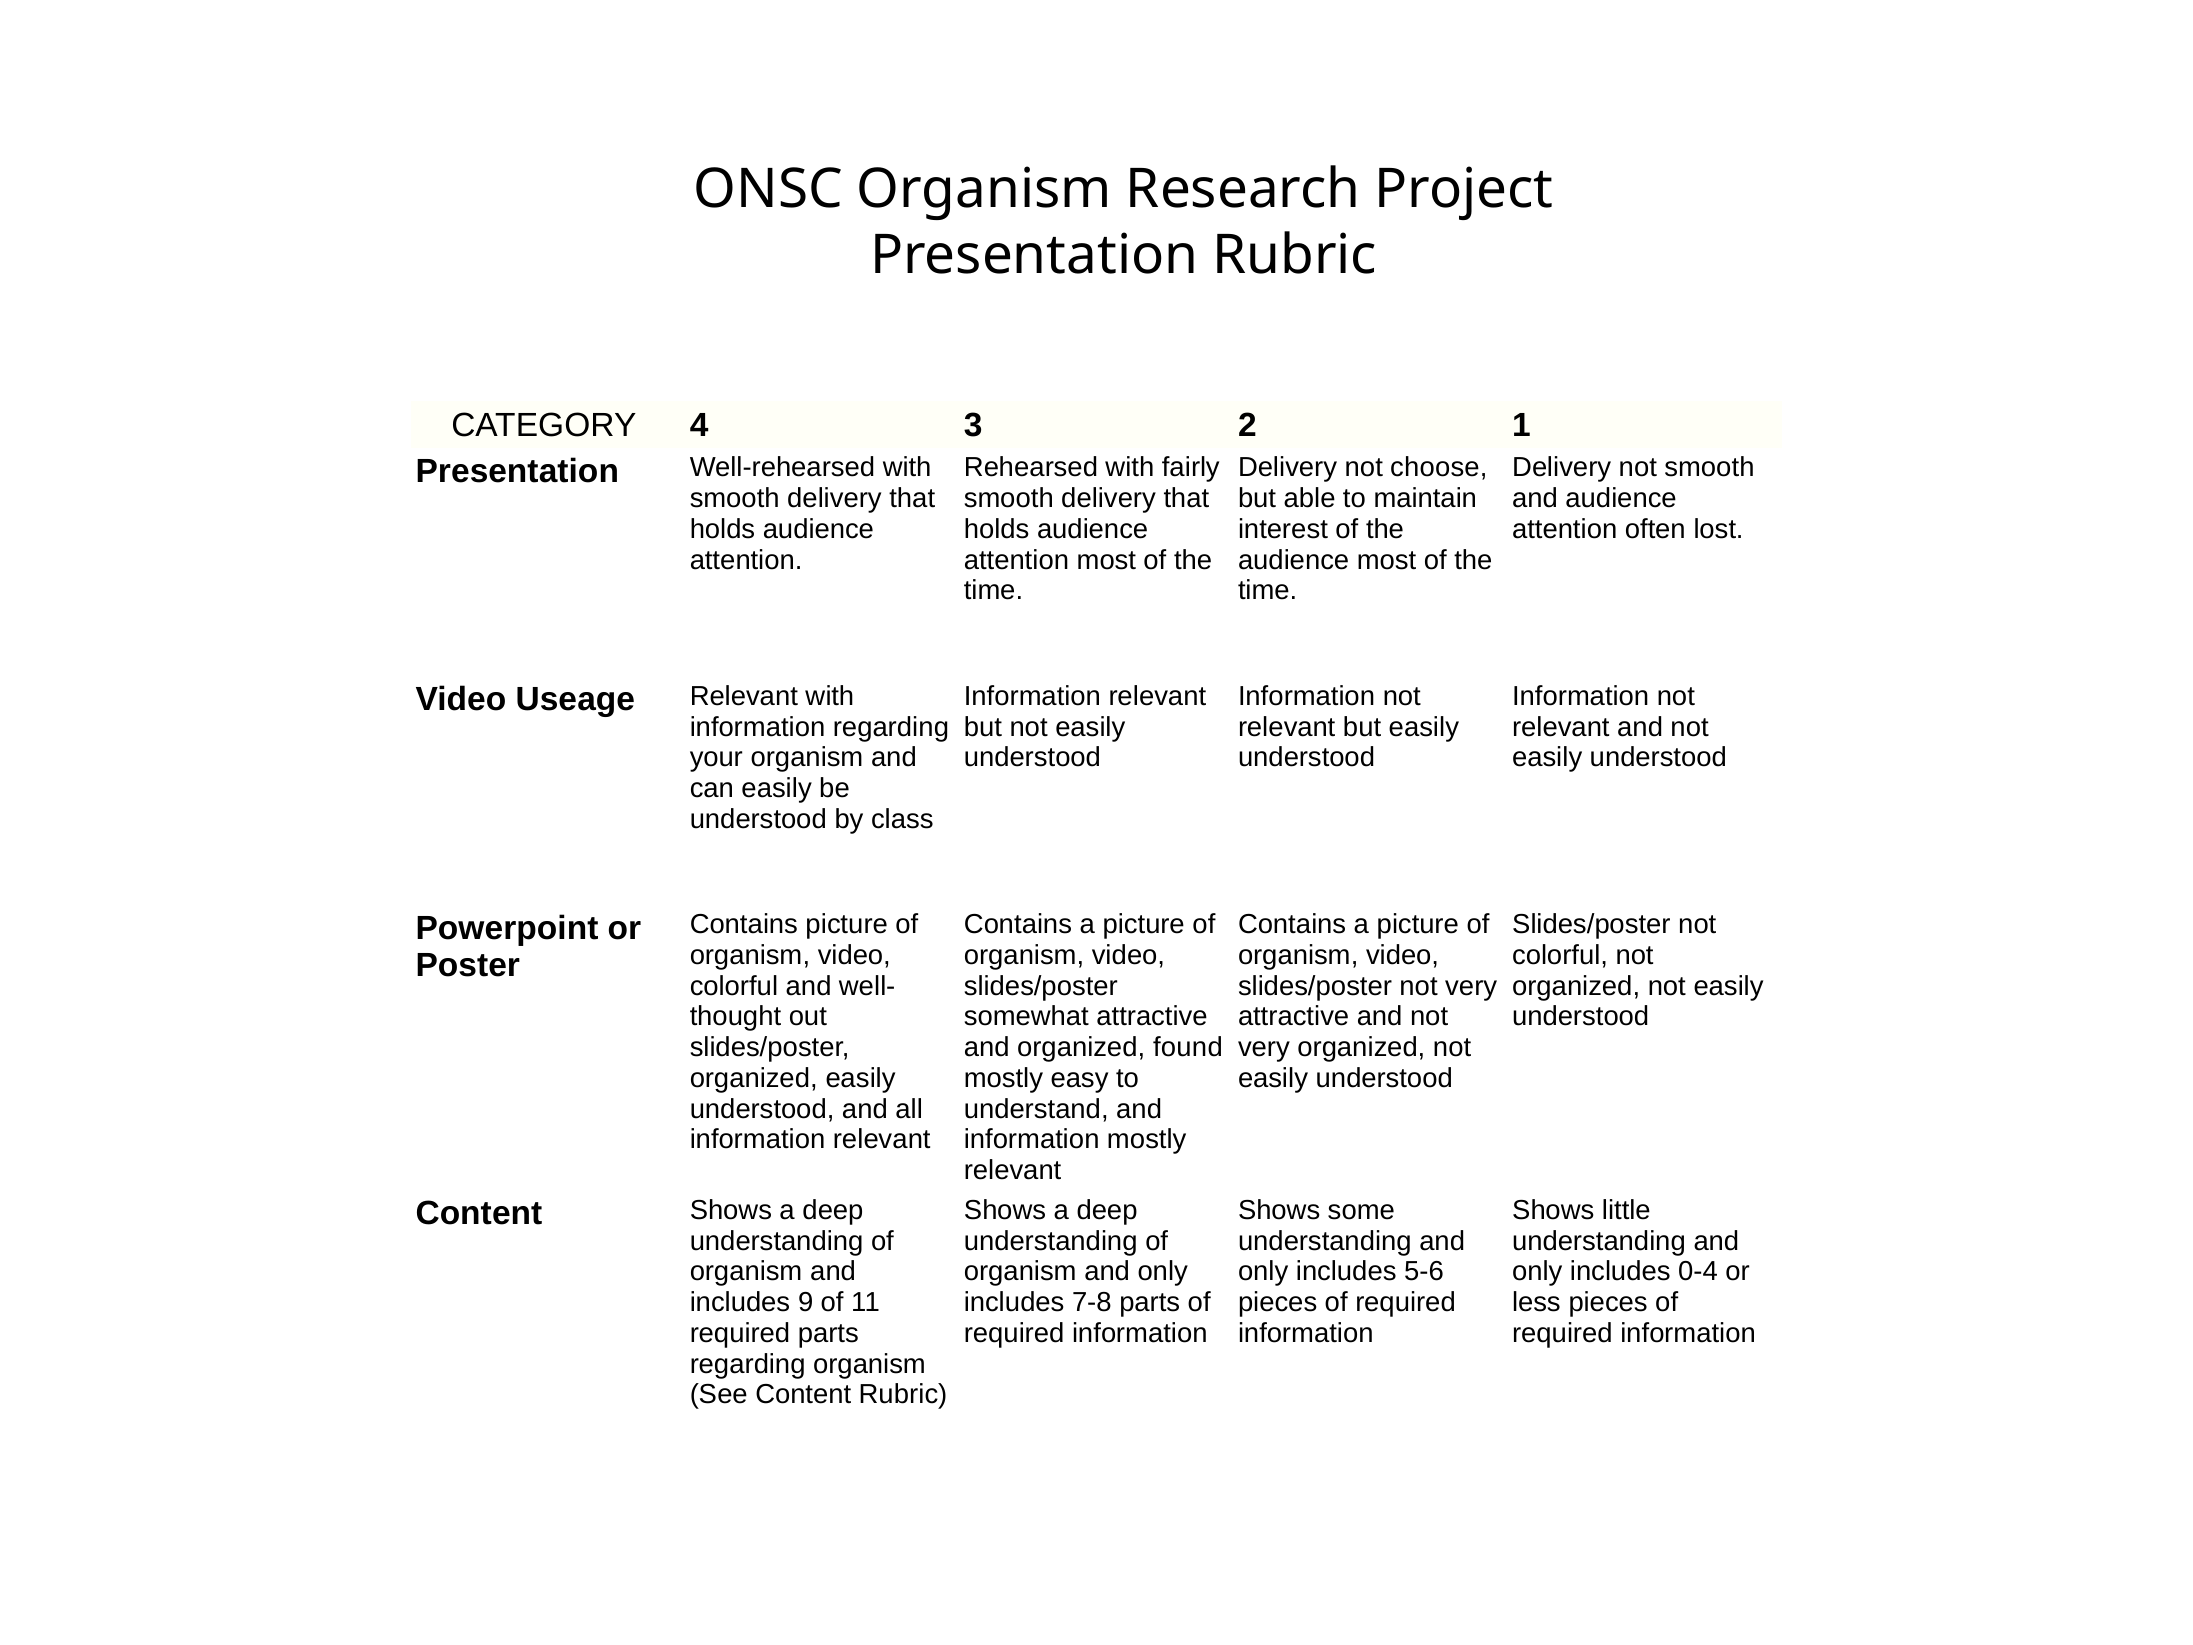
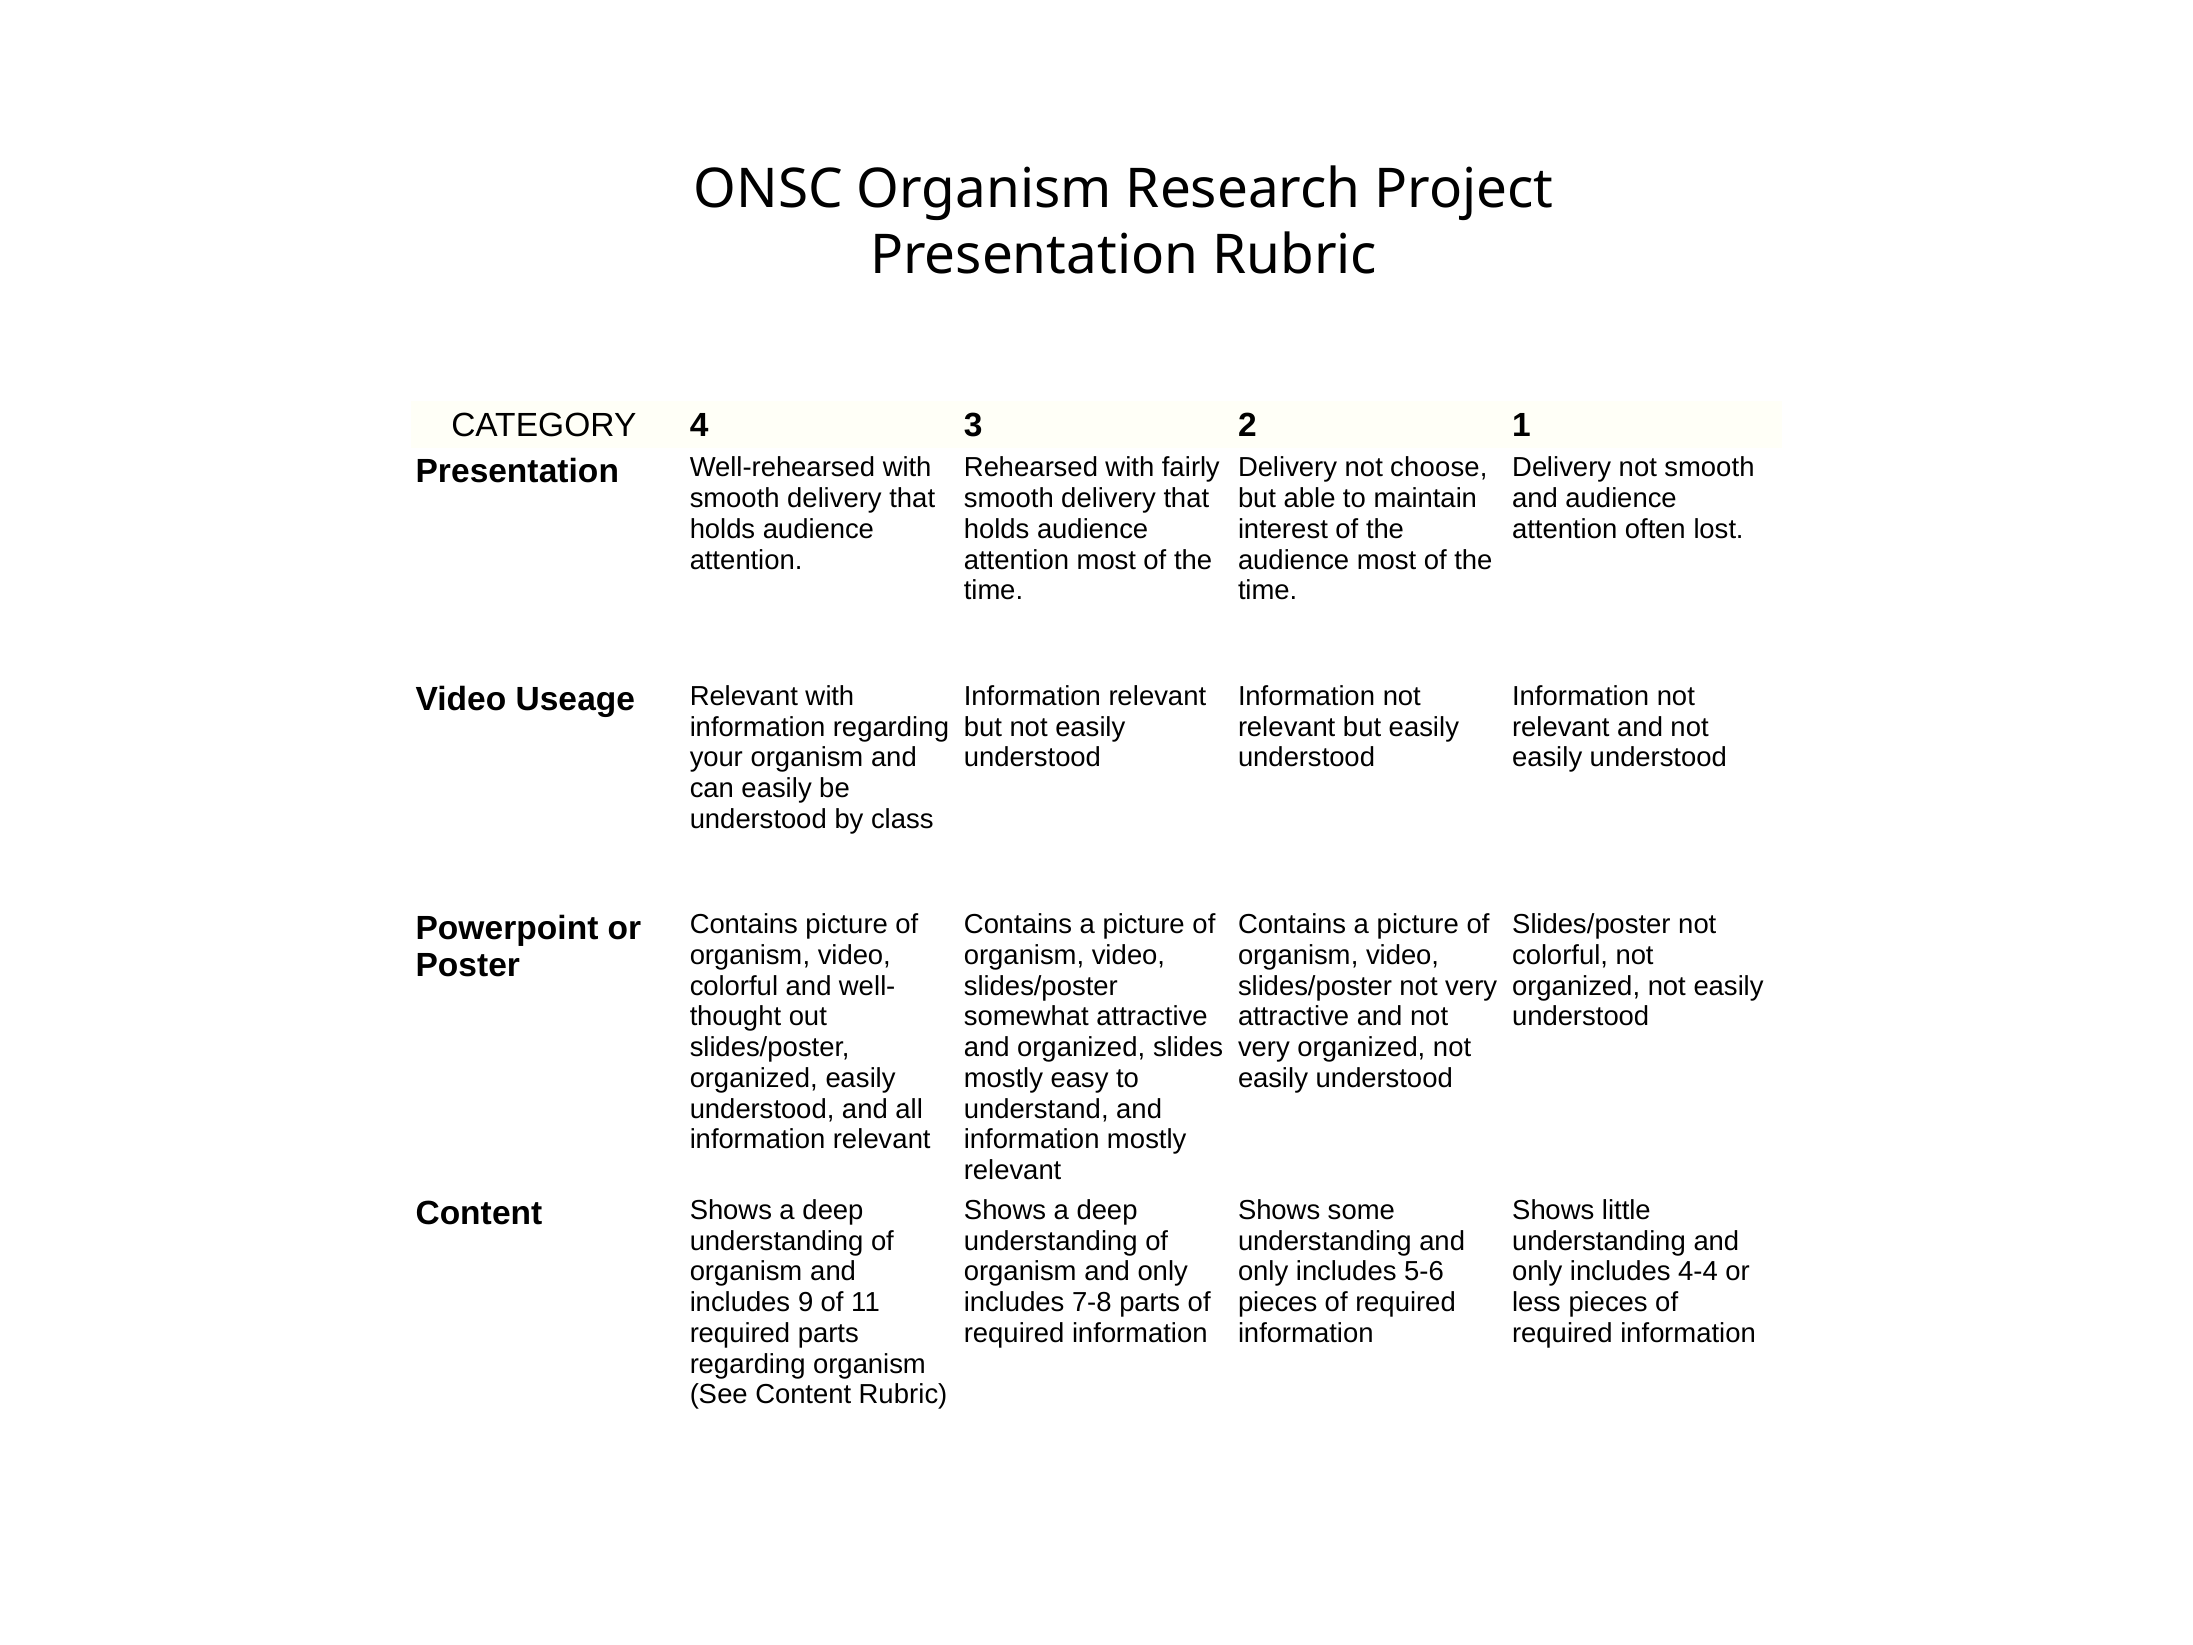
found: found -> slides
0-4: 0-4 -> 4-4
